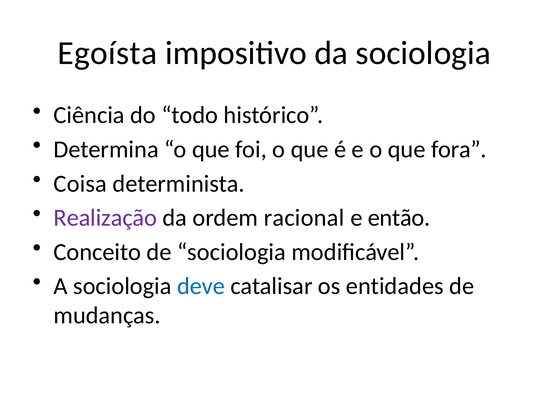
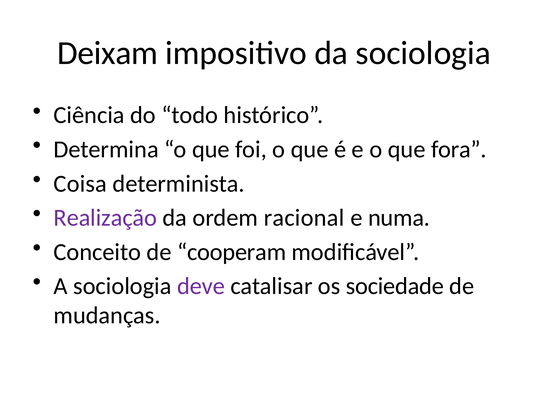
Egoísta: Egoísta -> Deixam
então: então -> numa
de sociologia: sociologia -> cooperam
deve colour: blue -> purple
entidades: entidades -> sociedade
